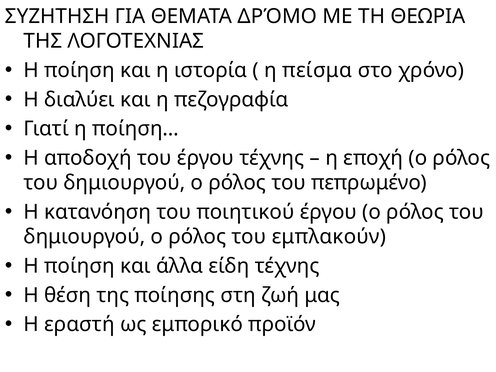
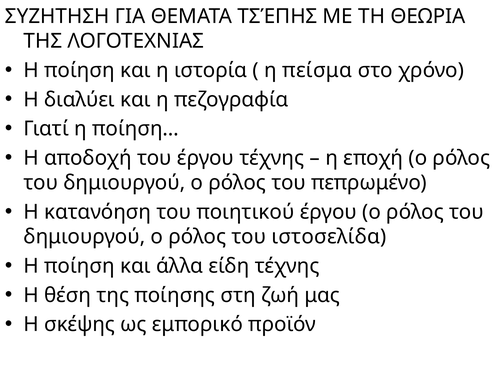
ΔΡΌΜΟ: ΔΡΌΜΟ -> ΤΣΈΠΗΣ
εμπλακούν: εμπλακούν -> ιστοσελίδα
εραστή: εραστή -> σκέψης
